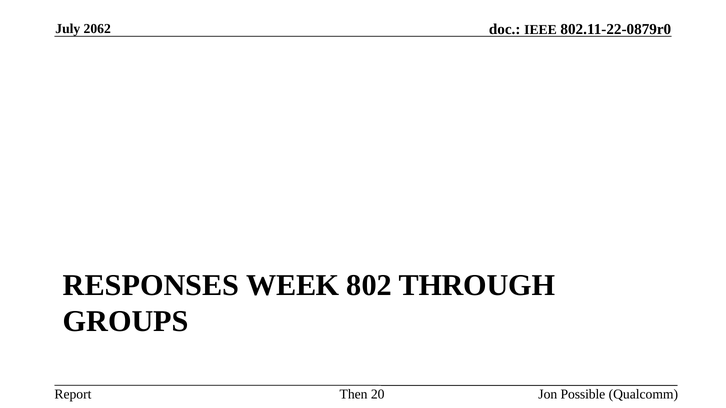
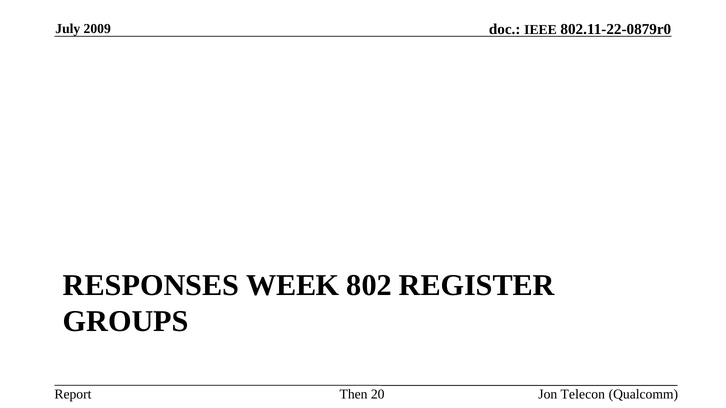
2062: 2062 -> 2009
THROUGH: THROUGH -> REGISTER
Possible: Possible -> Telecon
